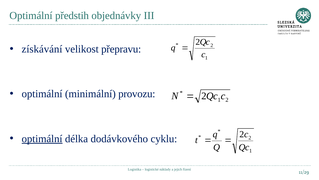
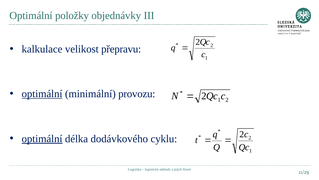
předstih: předstih -> položky
získávání: získávání -> kalkulace
optimální at (42, 94) underline: none -> present
